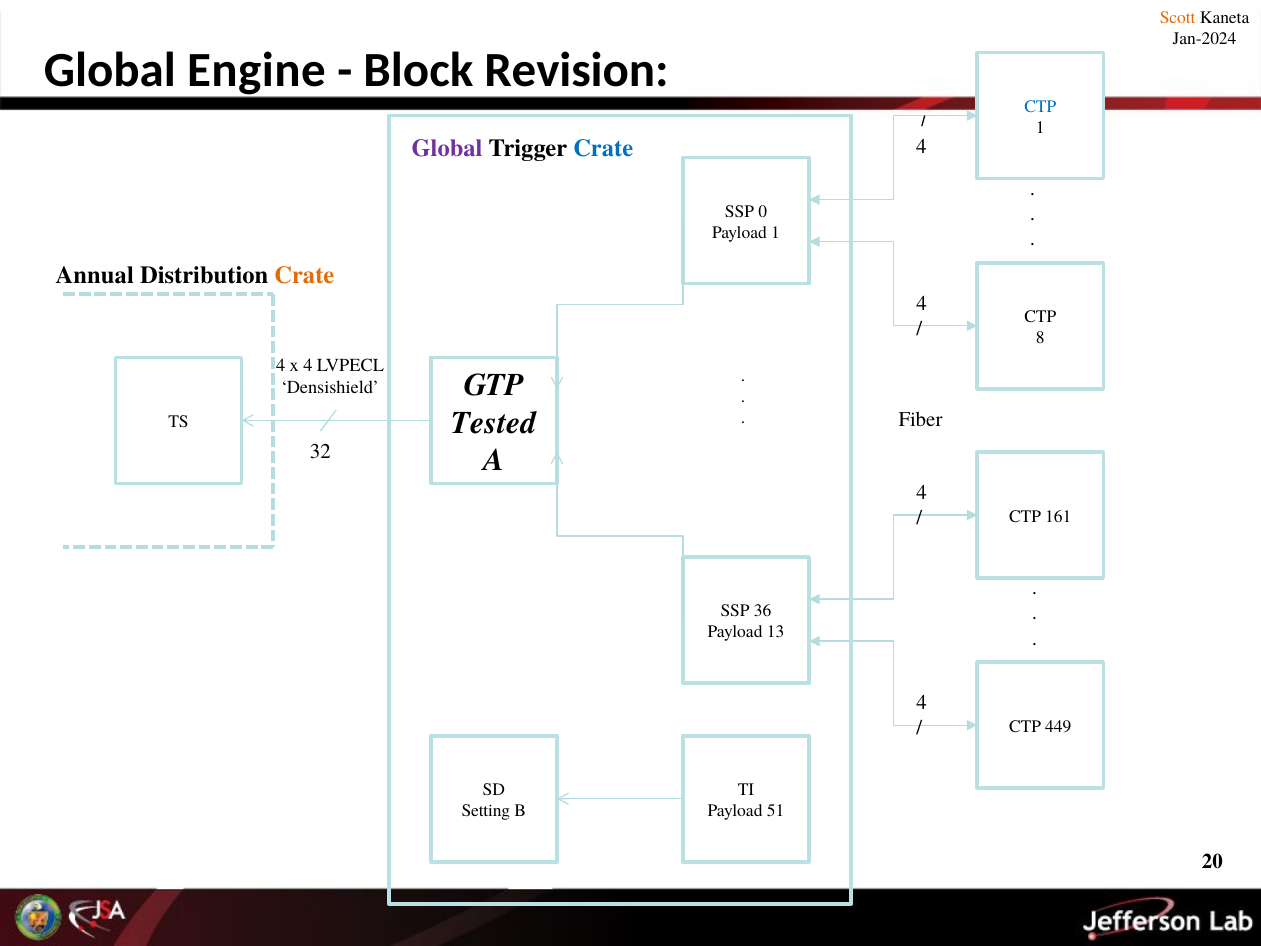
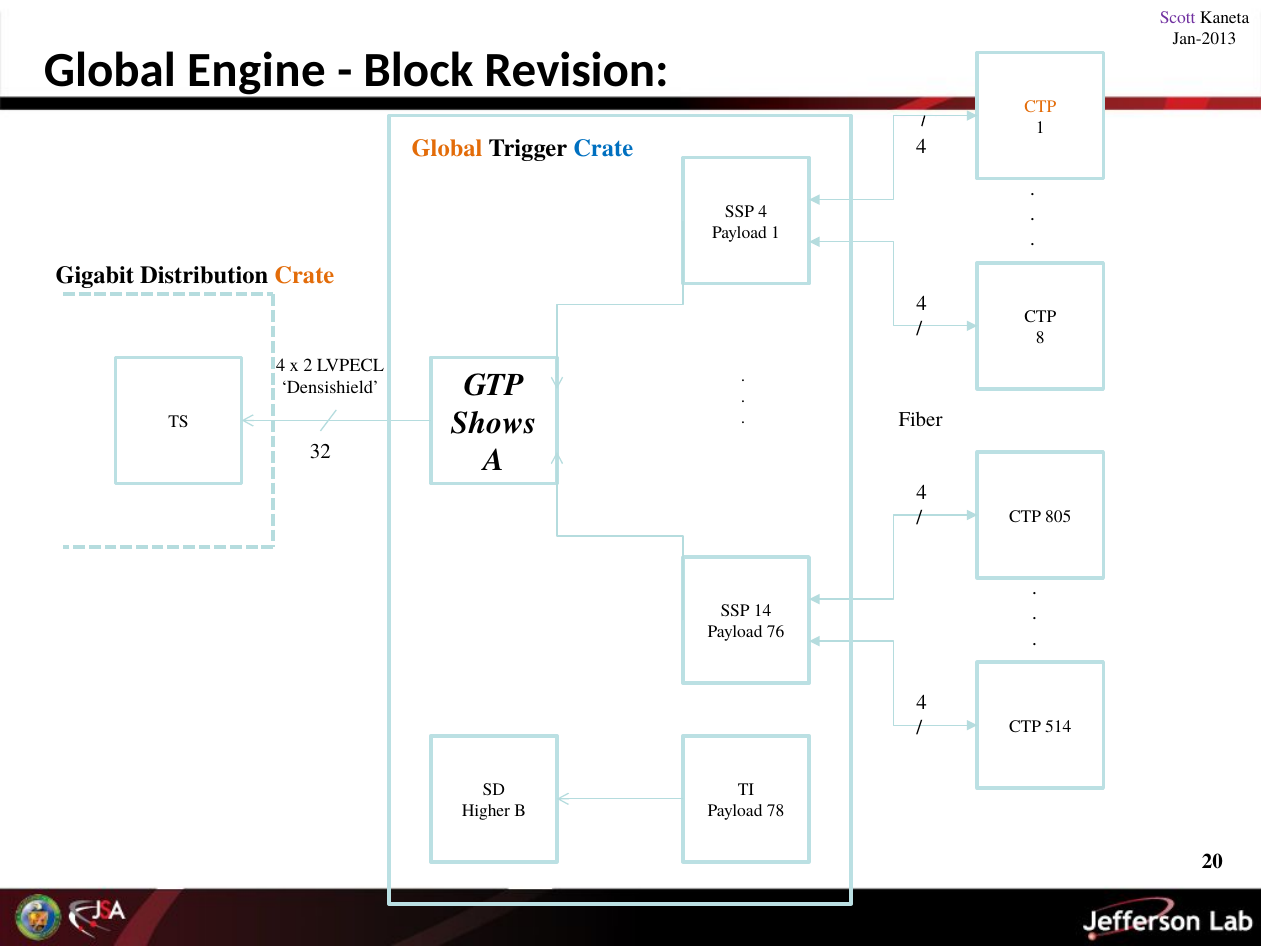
Scott colour: orange -> purple
Jan-2024: Jan-2024 -> Jan-2013
CTP at (1040, 106) colour: blue -> orange
Global at (447, 149) colour: purple -> orange
SSP 0: 0 -> 4
Annual: Annual -> Gigabit
x 4: 4 -> 2
Tested: Tested -> Shows
161: 161 -> 805
36: 36 -> 14
13: 13 -> 76
449: 449 -> 514
Setting: Setting -> Higher
51: 51 -> 78
